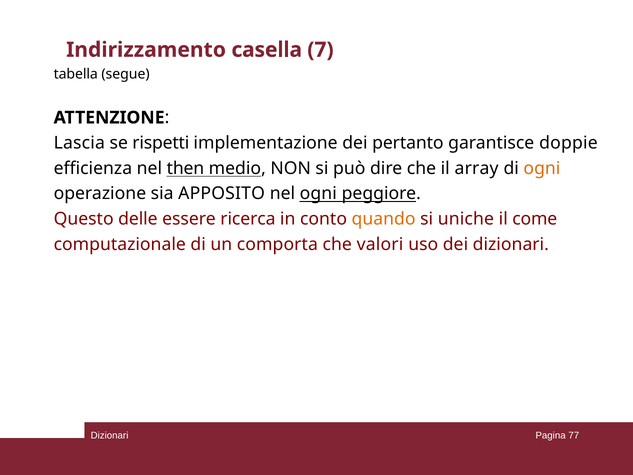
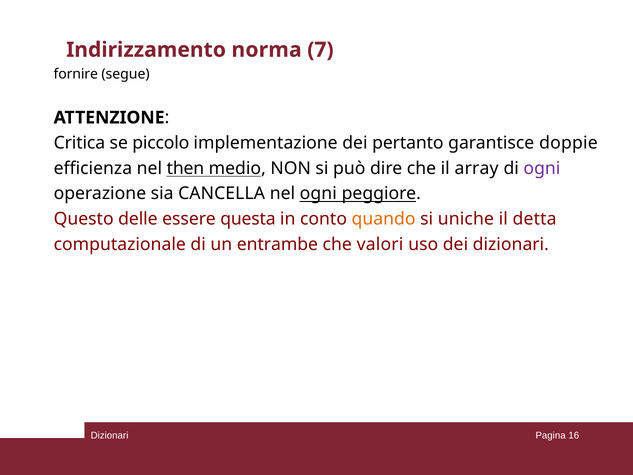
casella: casella -> norma
tabella: tabella -> fornire
Lascia: Lascia -> Critica
rispetti: rispetti -> piccolo
ogni at (542, 168) colour: orange -> purple
APPOSITO: APPOSITO -> CANCELLA
ricerca: ricerca -> questa
come: come -> detta
comporta: comporta -> entrambe
77: 77 -> 16
